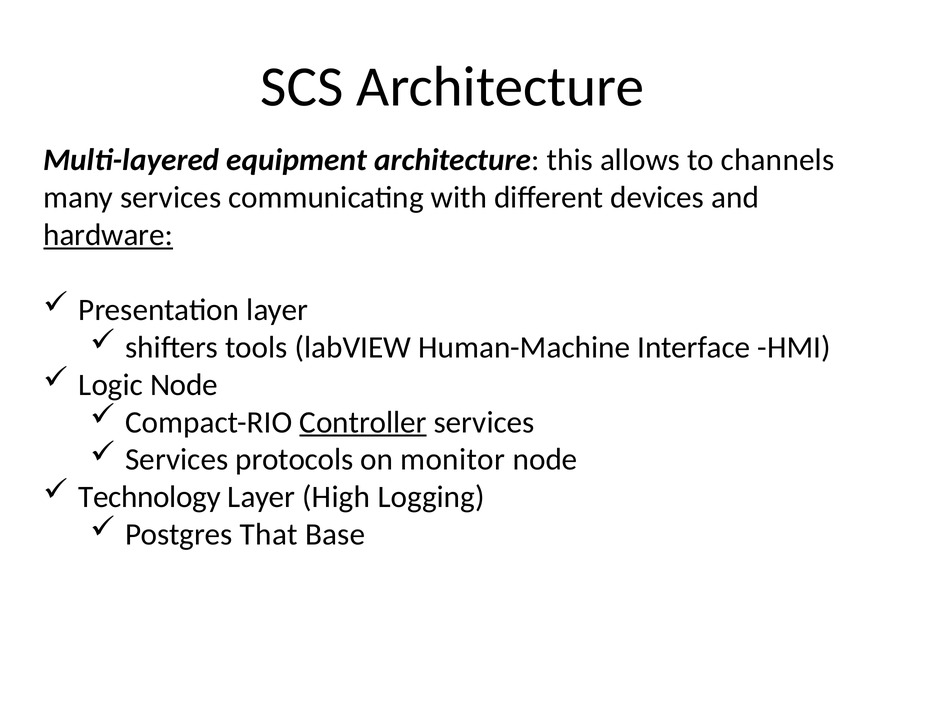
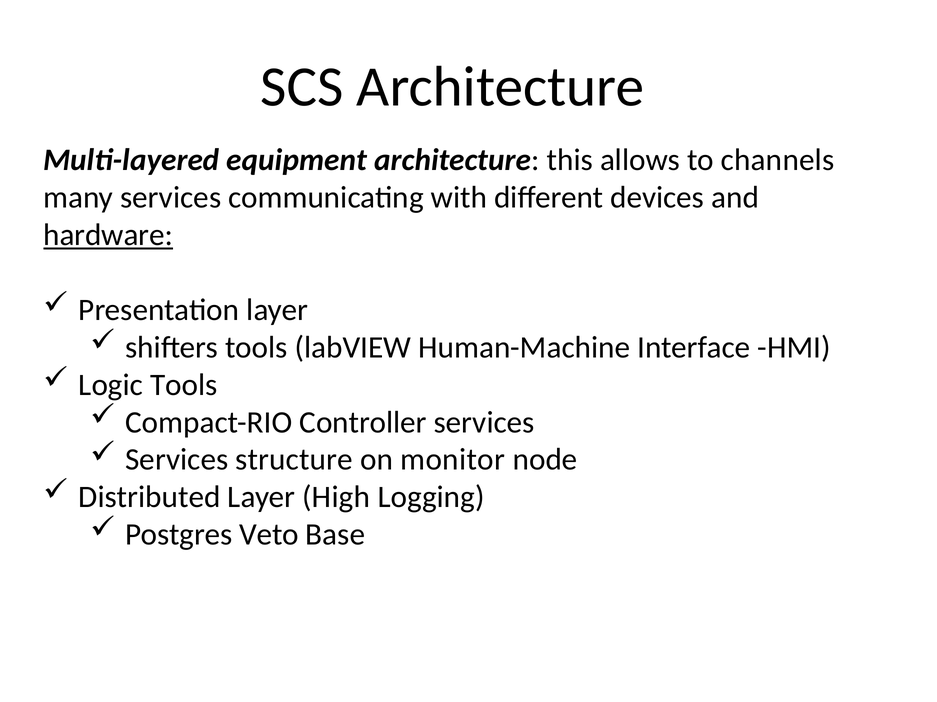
Logic Node: Node -> Tools
Controller underline: present -> none
protocols: protocols -> structure
Technology: Technology -> Distributed
That: That -> Veto
